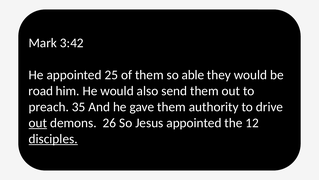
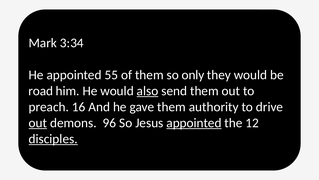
3:42: 3:42 -> 3:34
25: 25 -> 55
able: able -> only
also underline: none -> present
35: 35 -> 16
26: 26 -> 96
appointed at (194, 123) underline: none -> present
